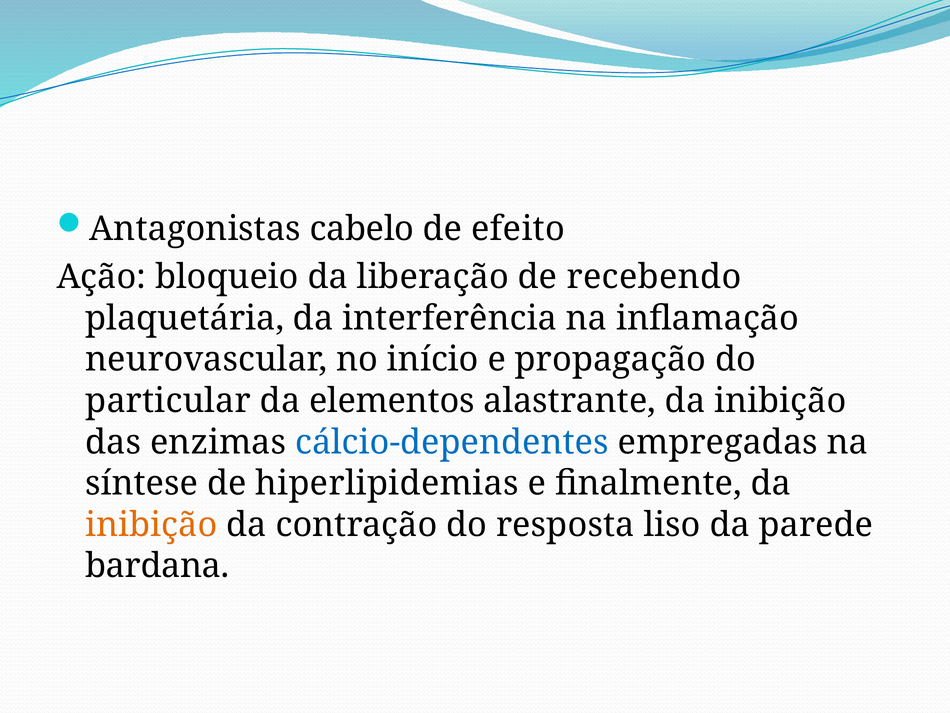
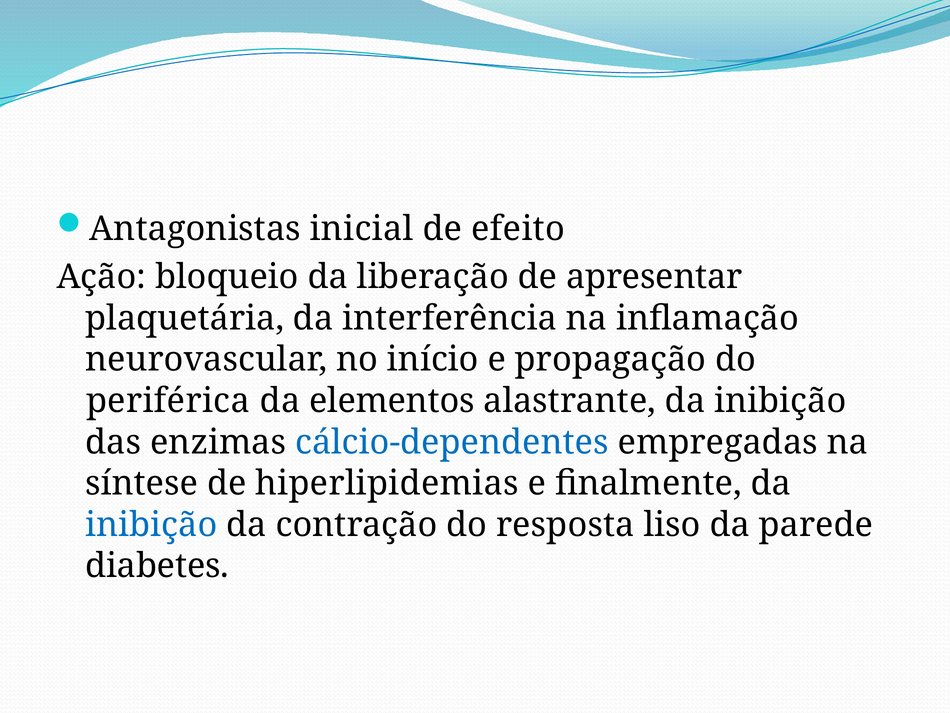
cabelo: cabelo -> inicial
recebendo: recebendo -> apresentar
particular: particular -> periférica
inibição at (151, 524) colour: orange -> blue
bardana: bardana -> diabetes
